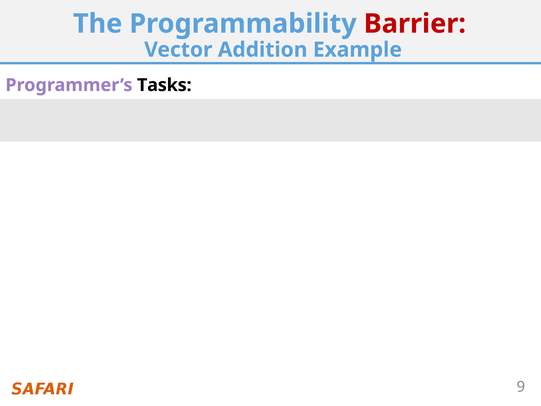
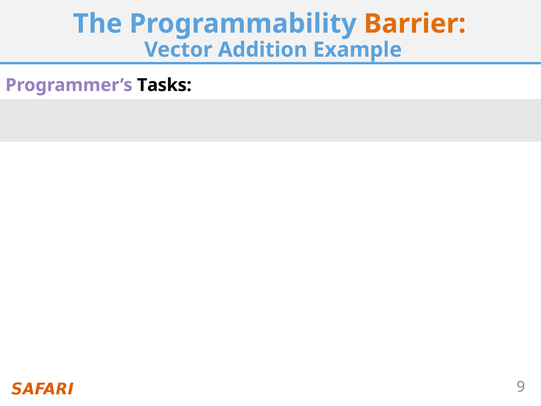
Barrier colour: red -> orange
